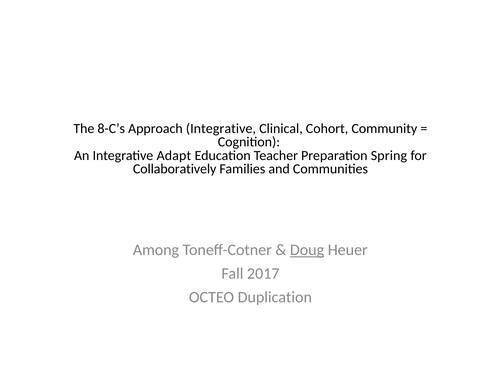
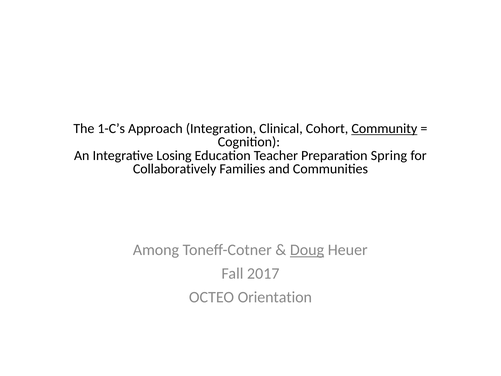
8-C’s: 8-C’s -> 1-C’s
Approach Integrative: Integrative -> Integration
Community underline: none -> present
Adapt: Adapt -> Losing
Duplication: Duplication -> Orientation
